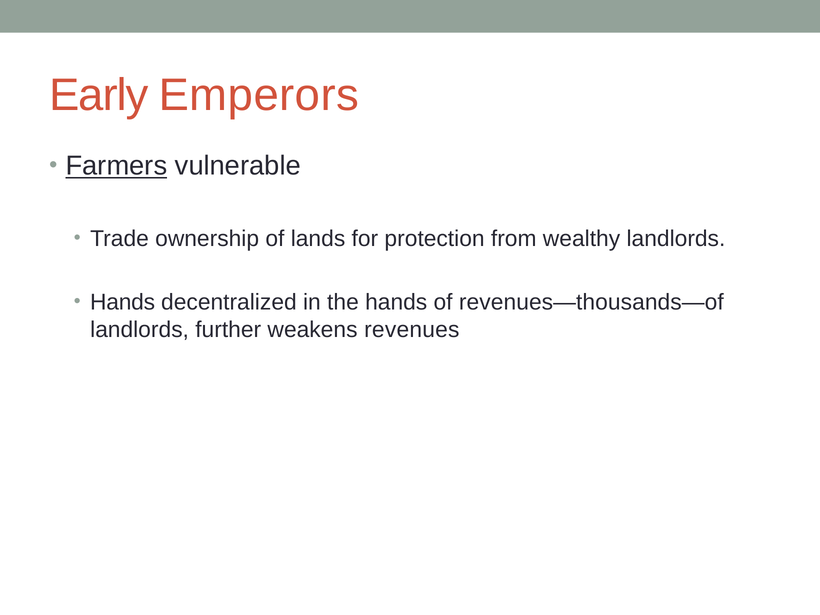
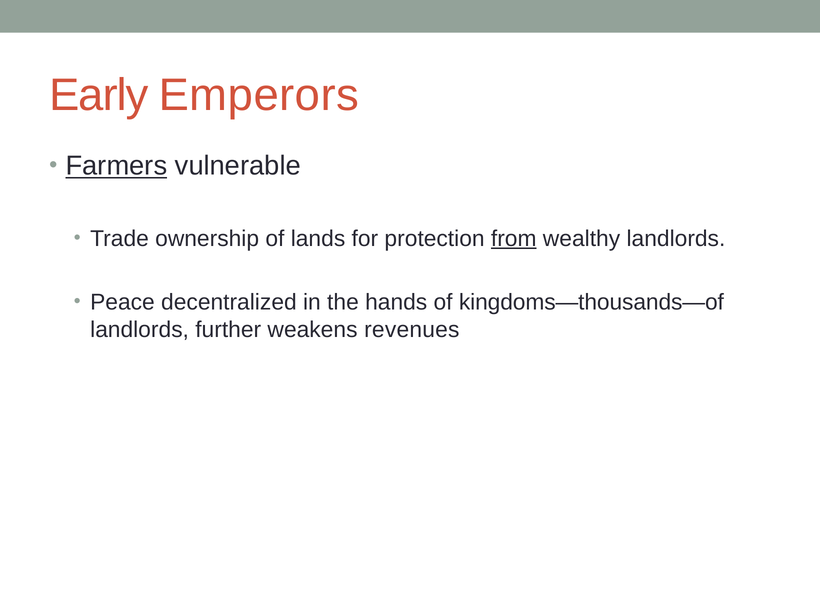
from underline: none -> present
Hands at (123, 302): Hands -> Peace
revenues—thousands—of: revenues—thousands—of -> kingdoms—thousands—of
